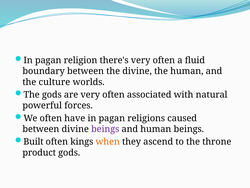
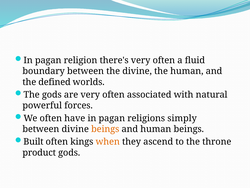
culture: culture -> defined
caused: caused -> simply
beings at (105, 129) colour: purple -> orange
